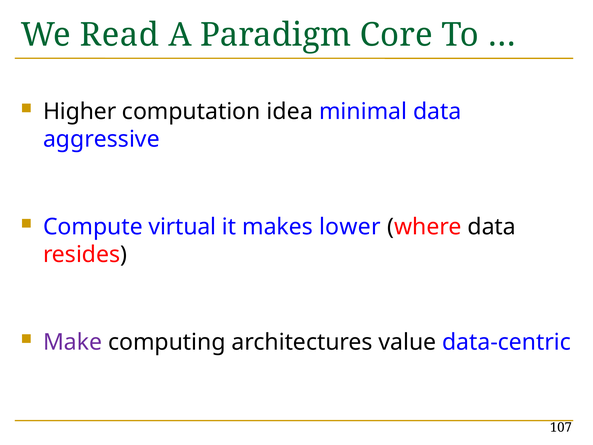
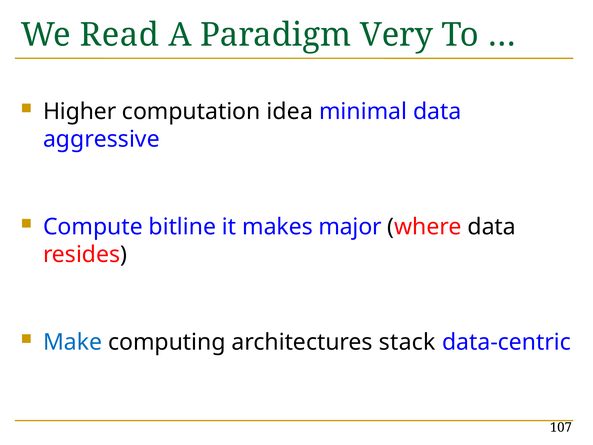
Core: Core -> Very
virtual: virtual -> bitline
lower: lower -> major
Make colour: purple -> blue
value: value -> stack
